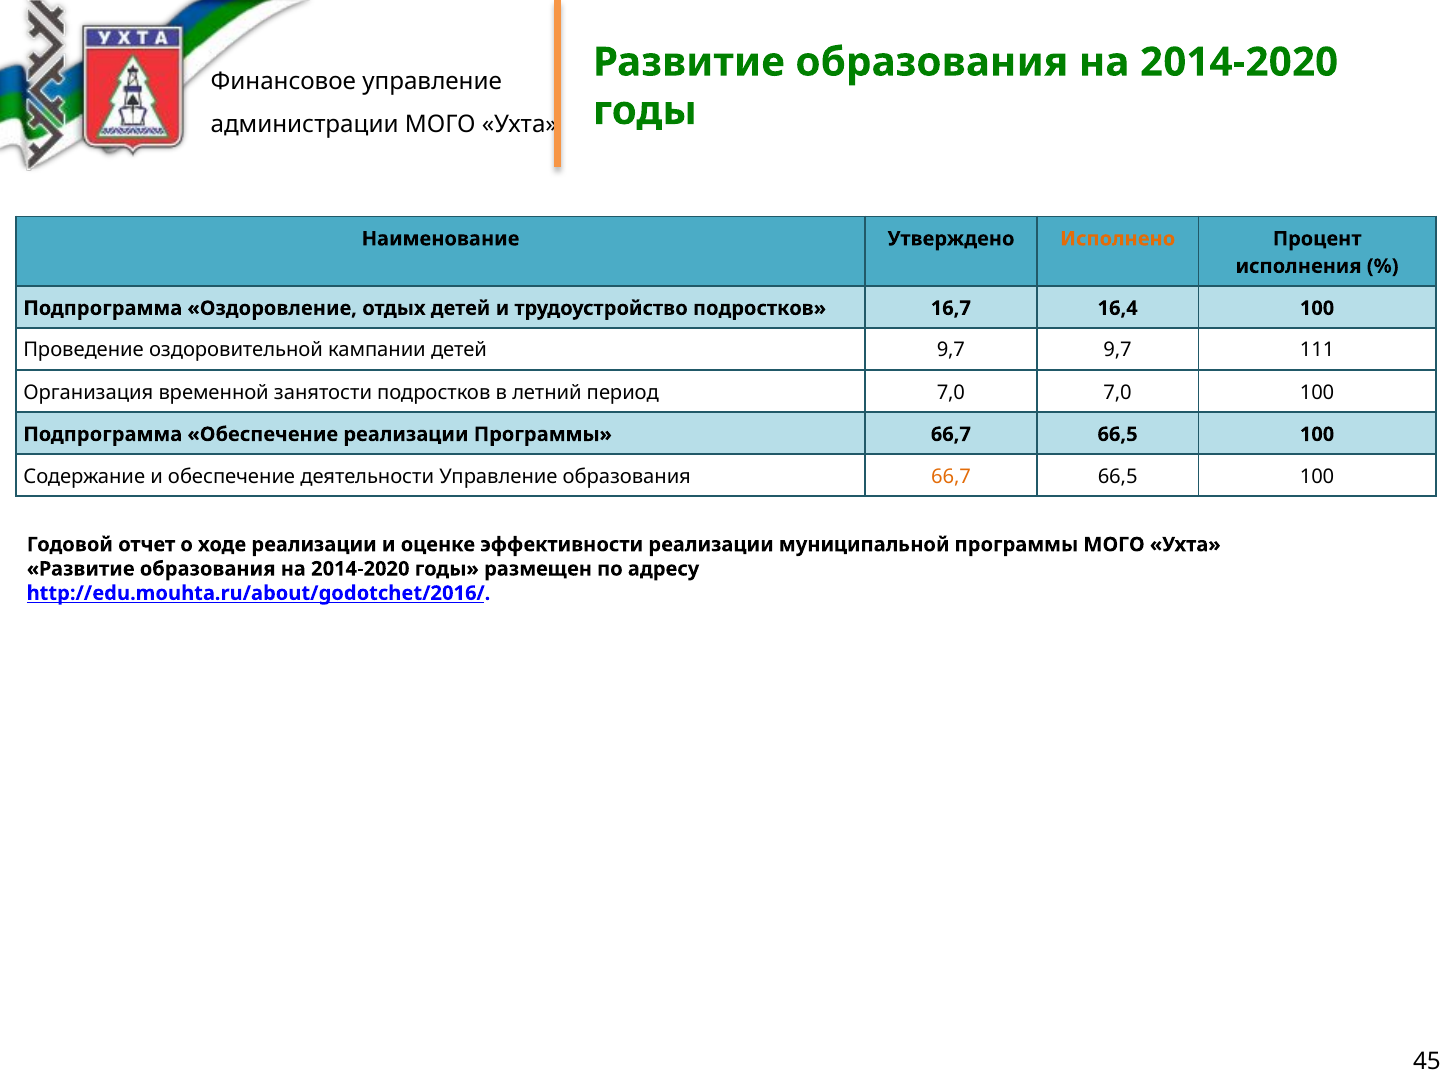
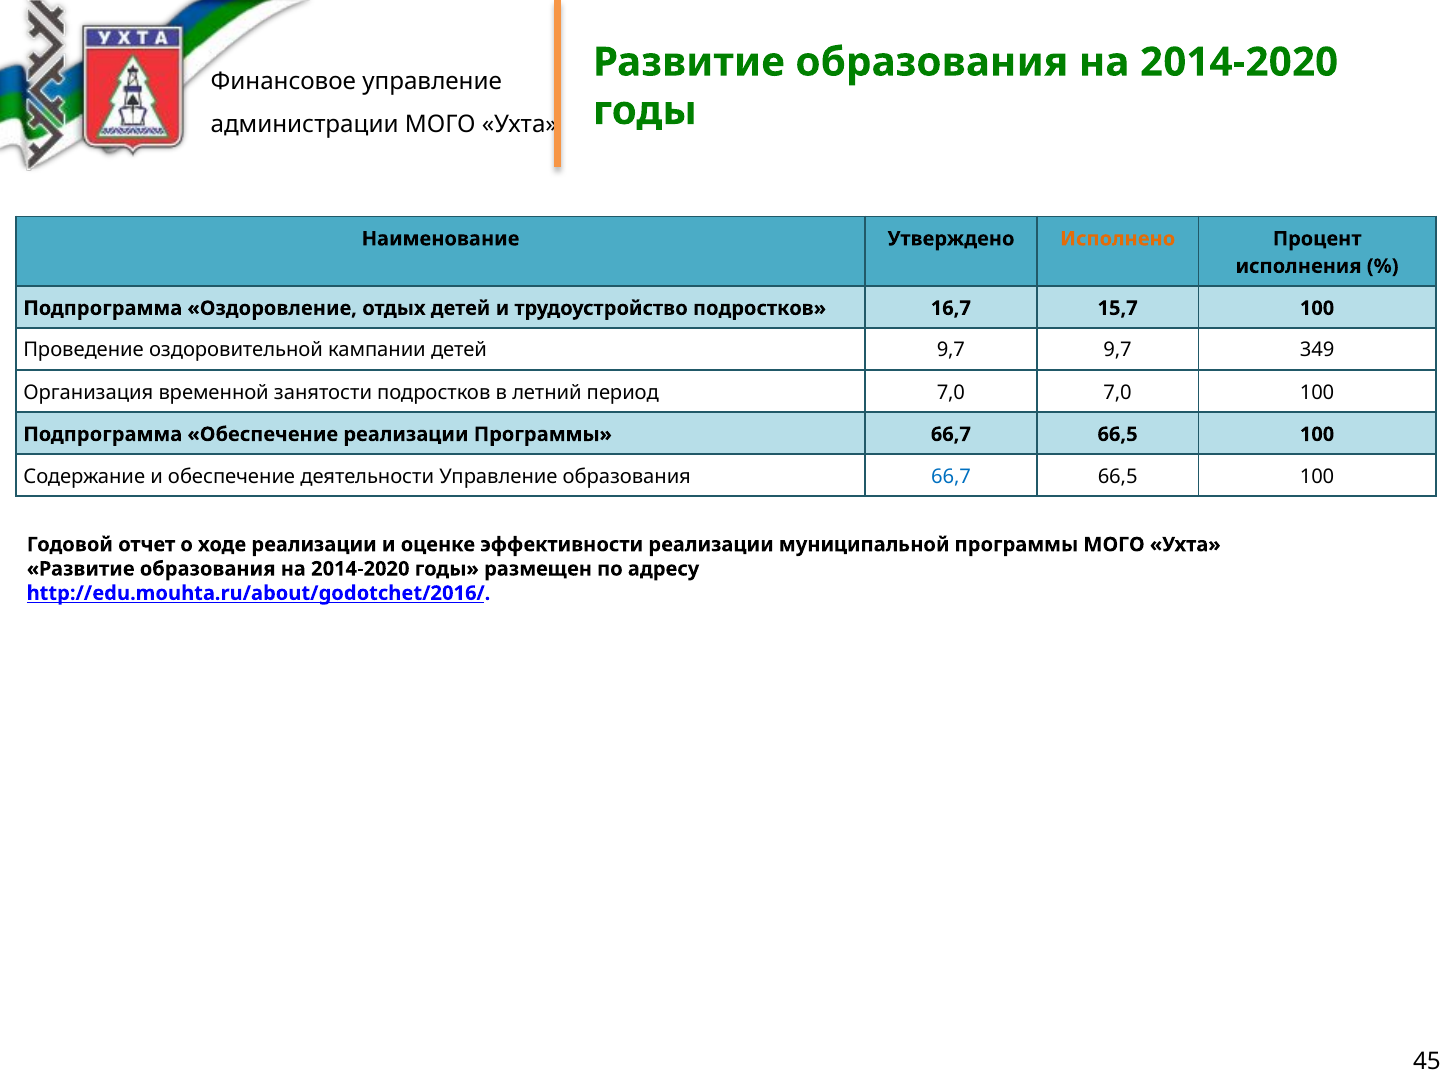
16,4: 16,4 -> 15,7
111: 111 -> 349
66,7 at (951, 477) colour: orange -> blue
